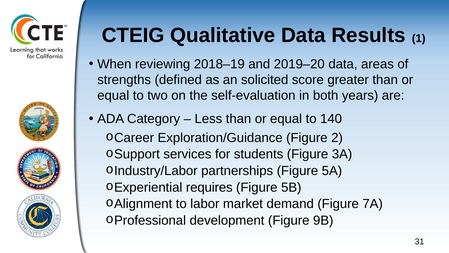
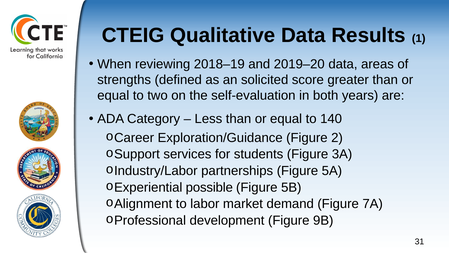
requires: requires -> possible
